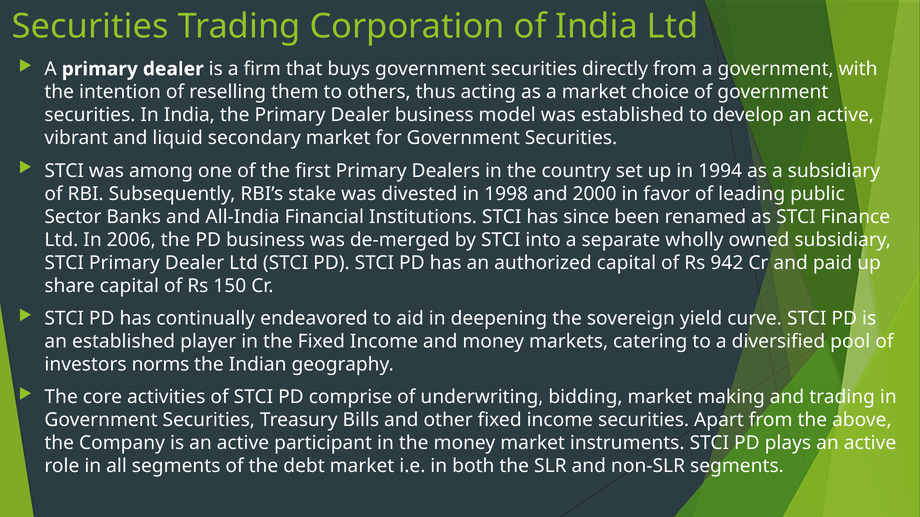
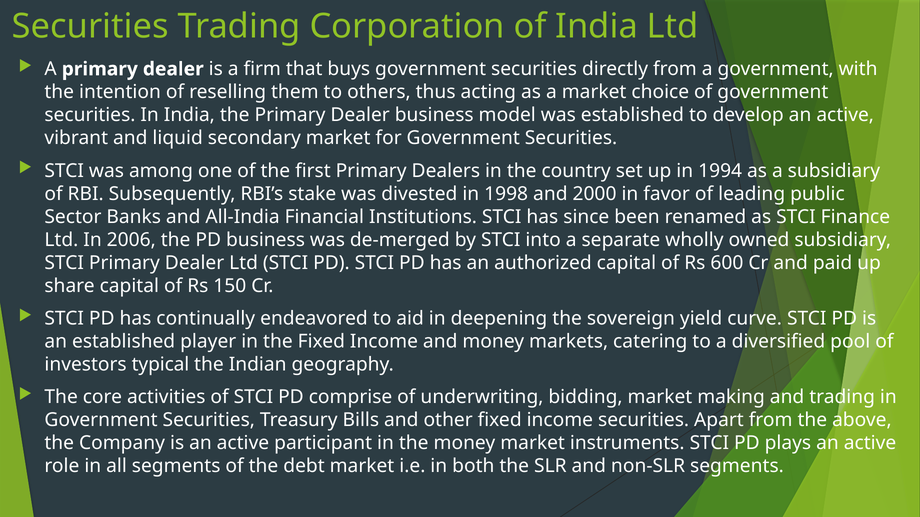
942: 942 -> 600
norms: norms -> typical
